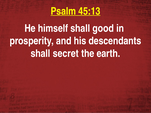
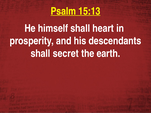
45:13: 45:13 -> 15:13
good: good -> heart
